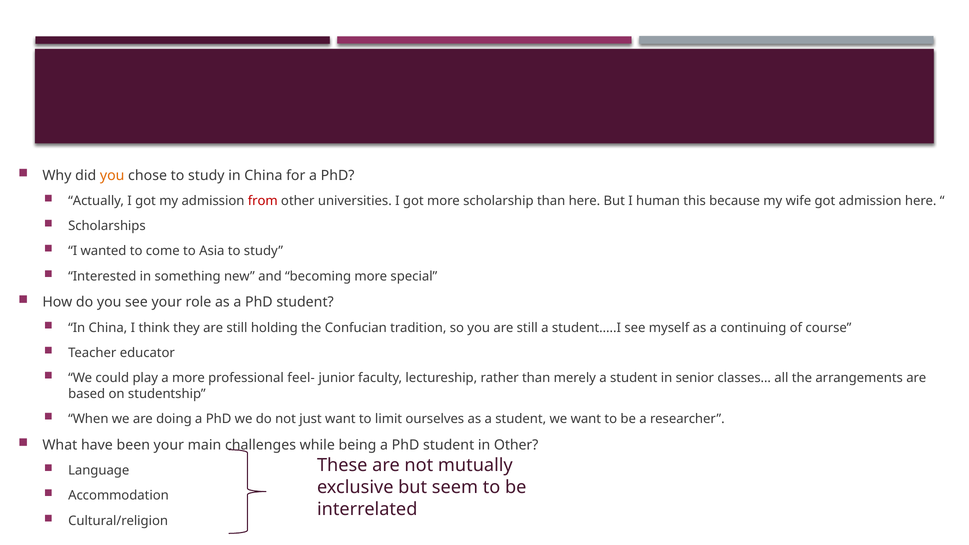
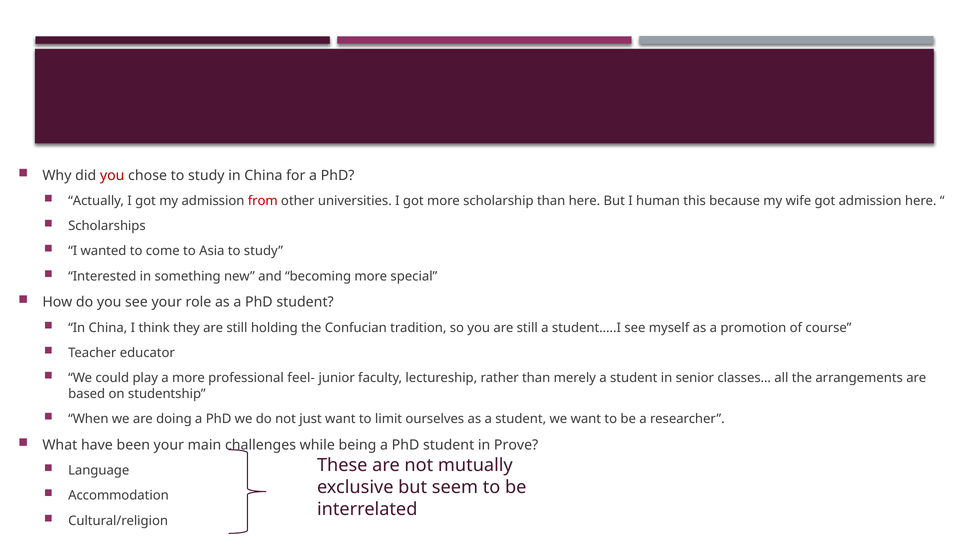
you at (112, 175) colour: orange -> red
continuing: continuing -> promotion
in Other: Other -> Prove
